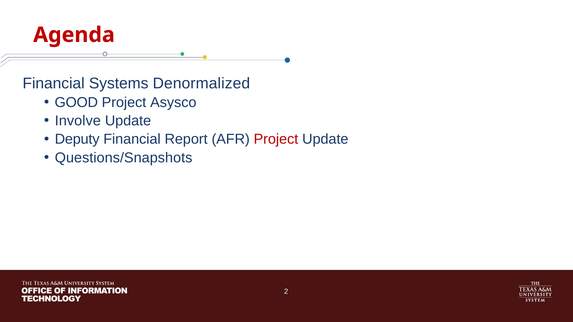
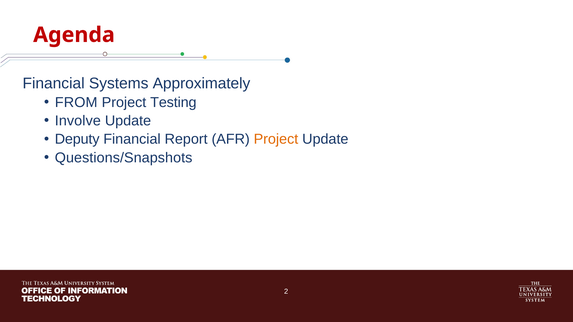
Denormalized: Denormalized -> Approximately
GOOD: GOOD -> FROM
Asysco: Asysco -> Testing
Project at (276, 139) colour: red -> orange
